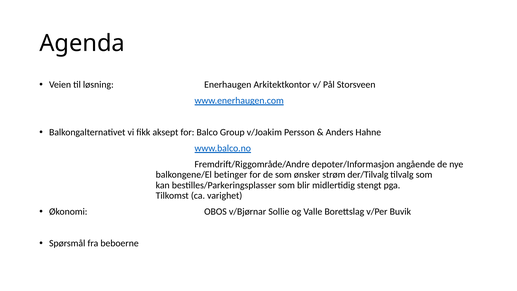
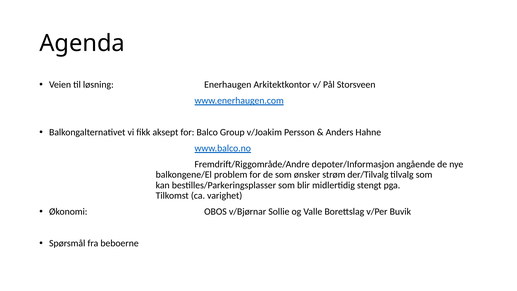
betinger: betinger -> problem
